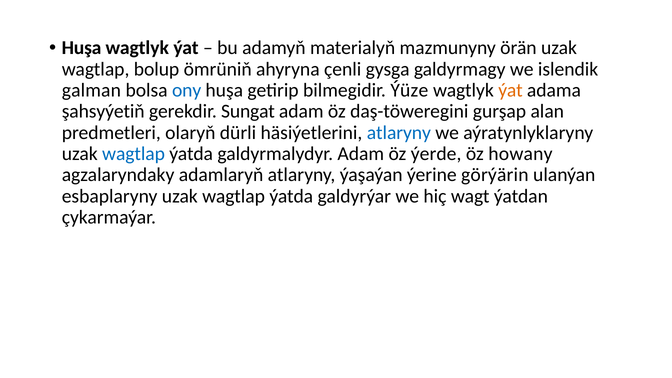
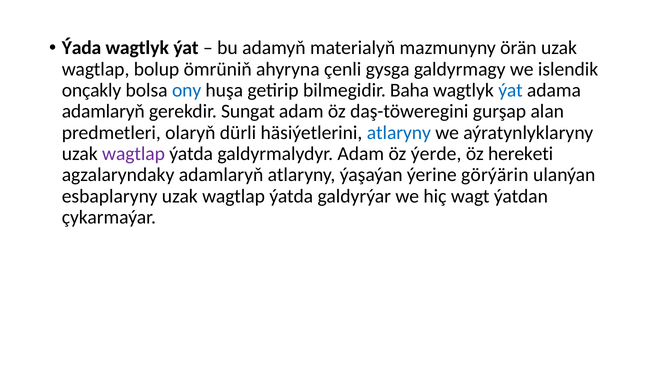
Huşa at (82, 48): Huşa -> Ýada
galman: galman -> onçakly
Ýüze: Ýüze -> Baha
ýat at (510, 90) colour: orange -> blue
şahsyýetiň at (103, 111): şahsyýetiň -> adamlaryň
wagtlap at (134, 154) colour: blue -> purple
howany: howany -> hereketi
